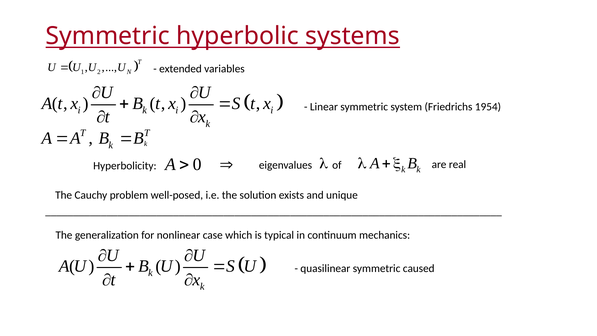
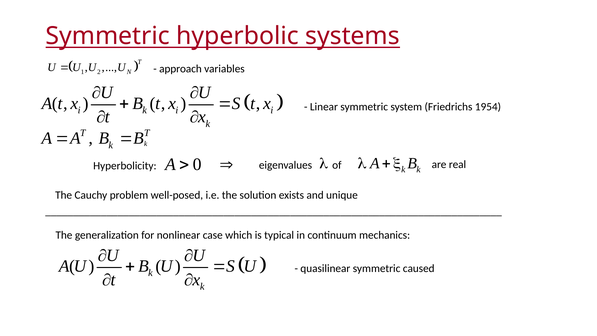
extended: extended -> approach
